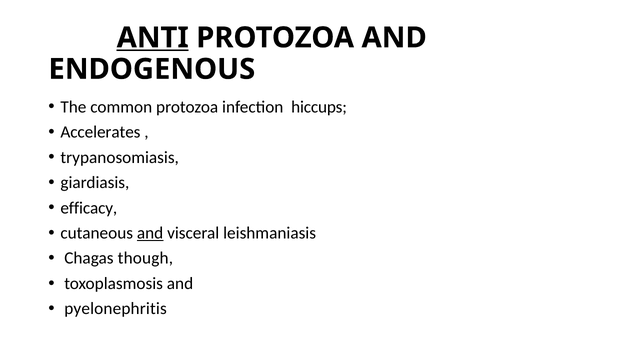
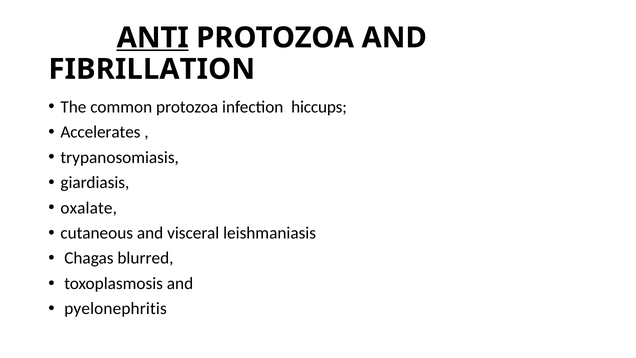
ENDOGENOUS: ENDOGENOUS -> FIBRILLATION
efficacy: efficacy -> oxalate
and at (150, 233) underline: present -> none
though: though -> blurred
